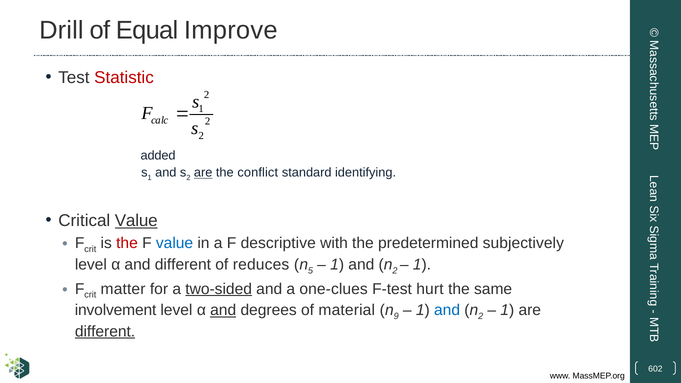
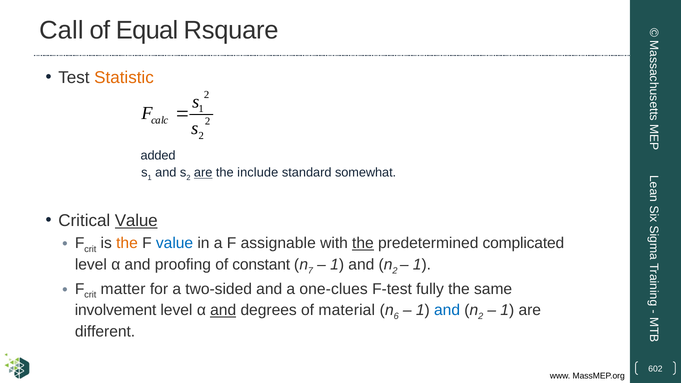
Drill: Drill -> Call
Improve: Improve -> Rsquare
Statistic colour: red -> orange
conflict: conflict -> include
identifying: identifying -> somewhat
the at (127, 243) colour: red -> orange
descriptive: descriptive -> assignable
the at (363, 243) underline: none -> present
subjectively: subjectively -> complicated
and different: different -> proofing
reduces: reduces -> constant
5: 5 -> 7
two-sided underline: present -> none
hurt: hurt -> fully
9: 9 -> 6
different at (105, 332) underline: present -> none
